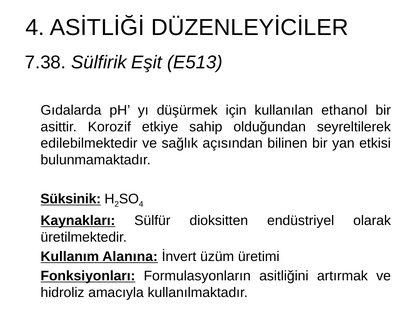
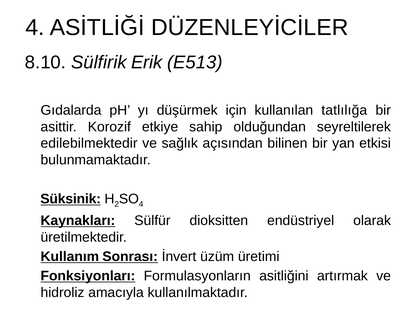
7.38: 7.38 -> 8.10
Eşit: Eşit -> Erik
ethanol: ethanol -> tatlılığa
Alanına: Alanına -> Sonrası
